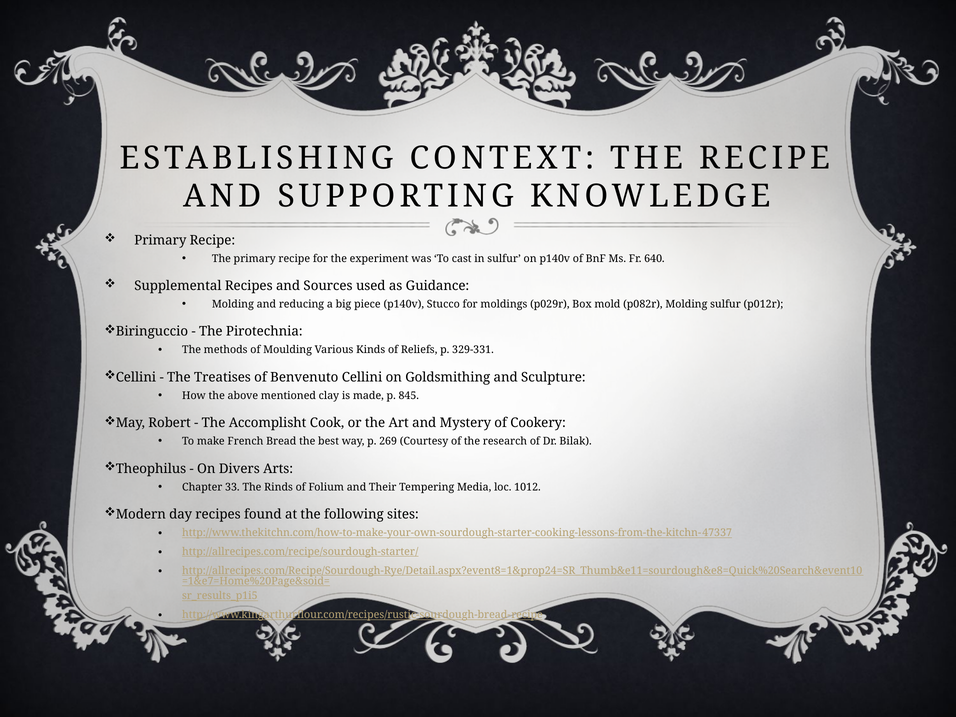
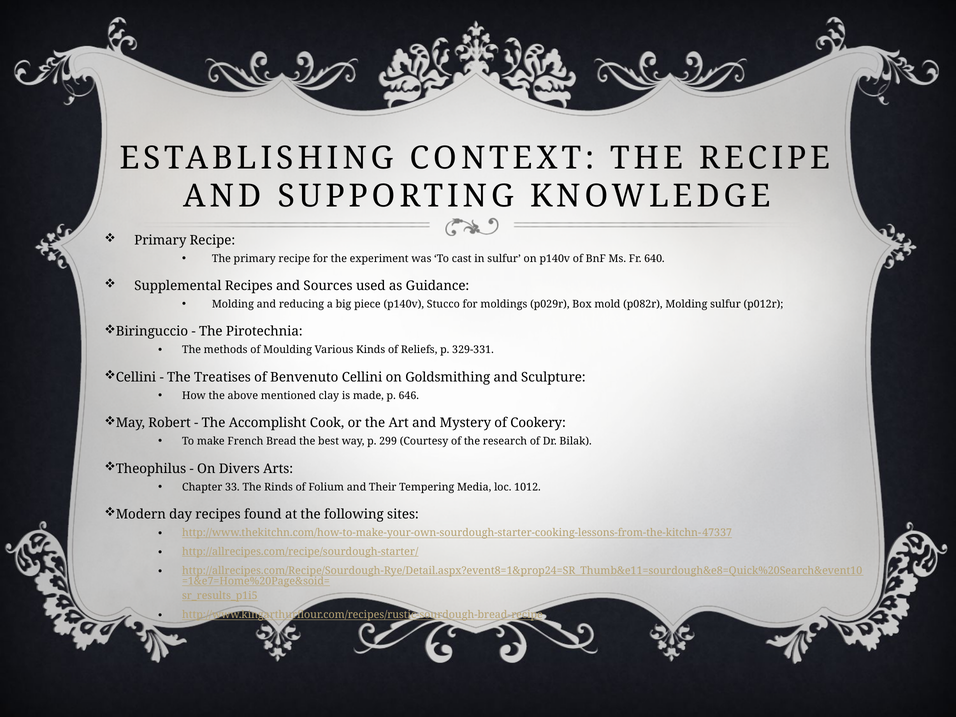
845: 845 -> 646
269: 269 -> 299
